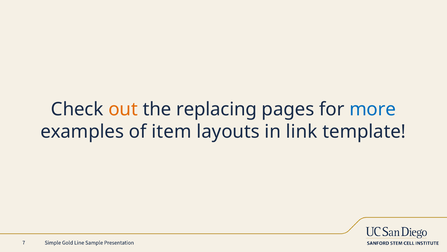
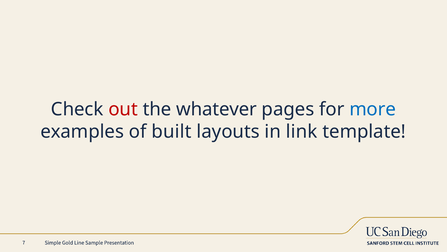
out colour: orange -> red
replacing: replacing -> whatever
item: item -> built
